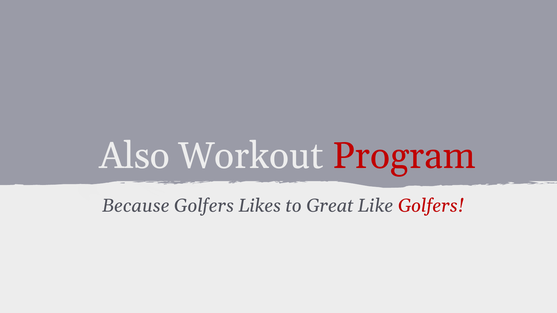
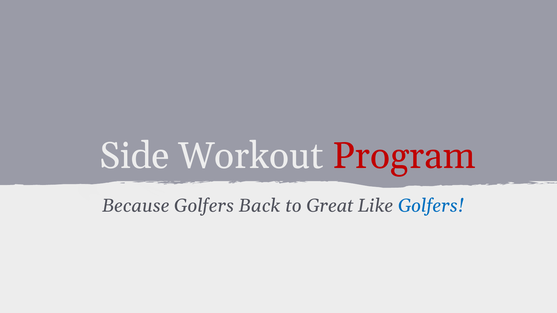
Also: Also -> Side
Likes: Likes -> Back
Golfers at (431, 206) colour: red -> blue
